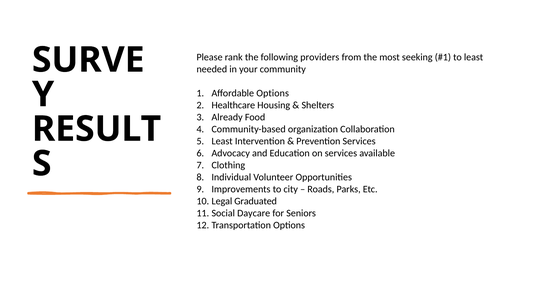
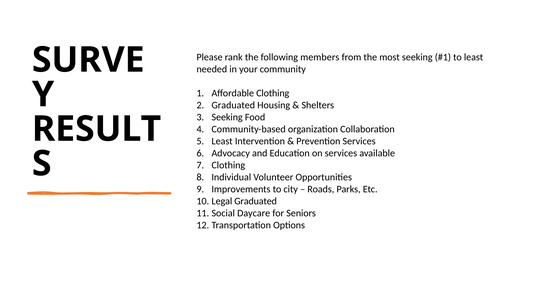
providers: providers -> members
Affordable Options: Options -> Clothing
Healthcare at (233, 105): Healthcare -> Graduated
Already at (227, 117): Already -> Seeking
